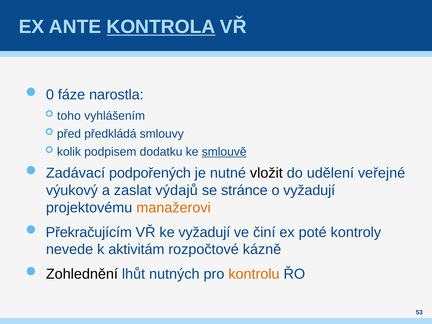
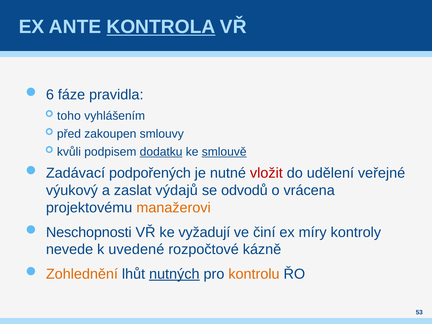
0: 0 -> 6
narostla: narostla -> pravidla
předkládá: předkládá -> zakoupen
kolik: kolik -> kvůli
dodatku underline: none -> present
vložit colour: black -> red
stránce: stránce -> odvodů
o vyžadují: vyžadují -> vrácena
Překračujícím: Překračujícím -> Neschopnosti
poté: poté -> míry
aktivitám: aktivitám -> uvedené
Zohlednění colour: black -> orange
nutných underline: none -> present
